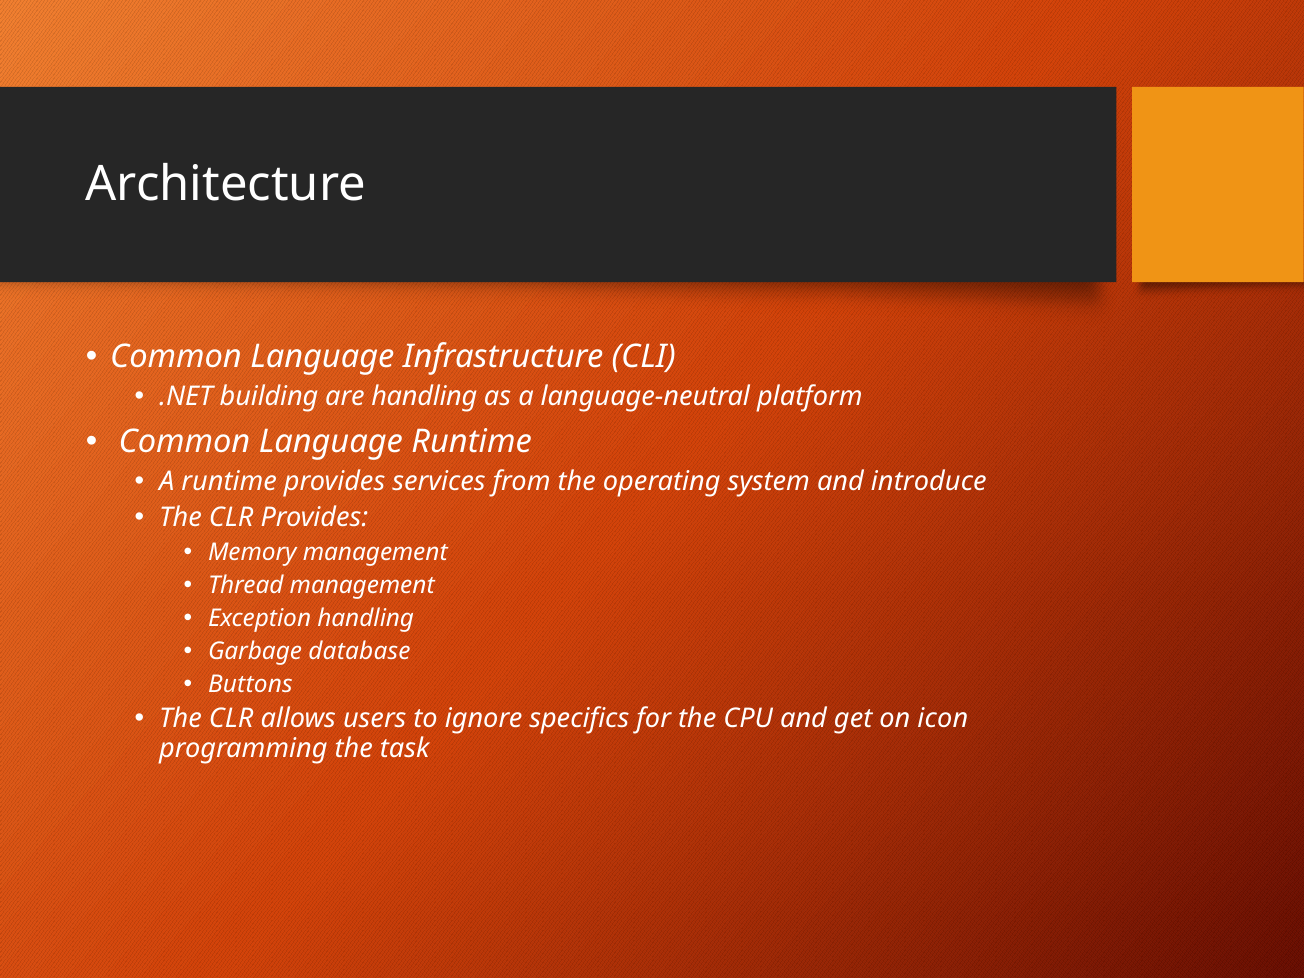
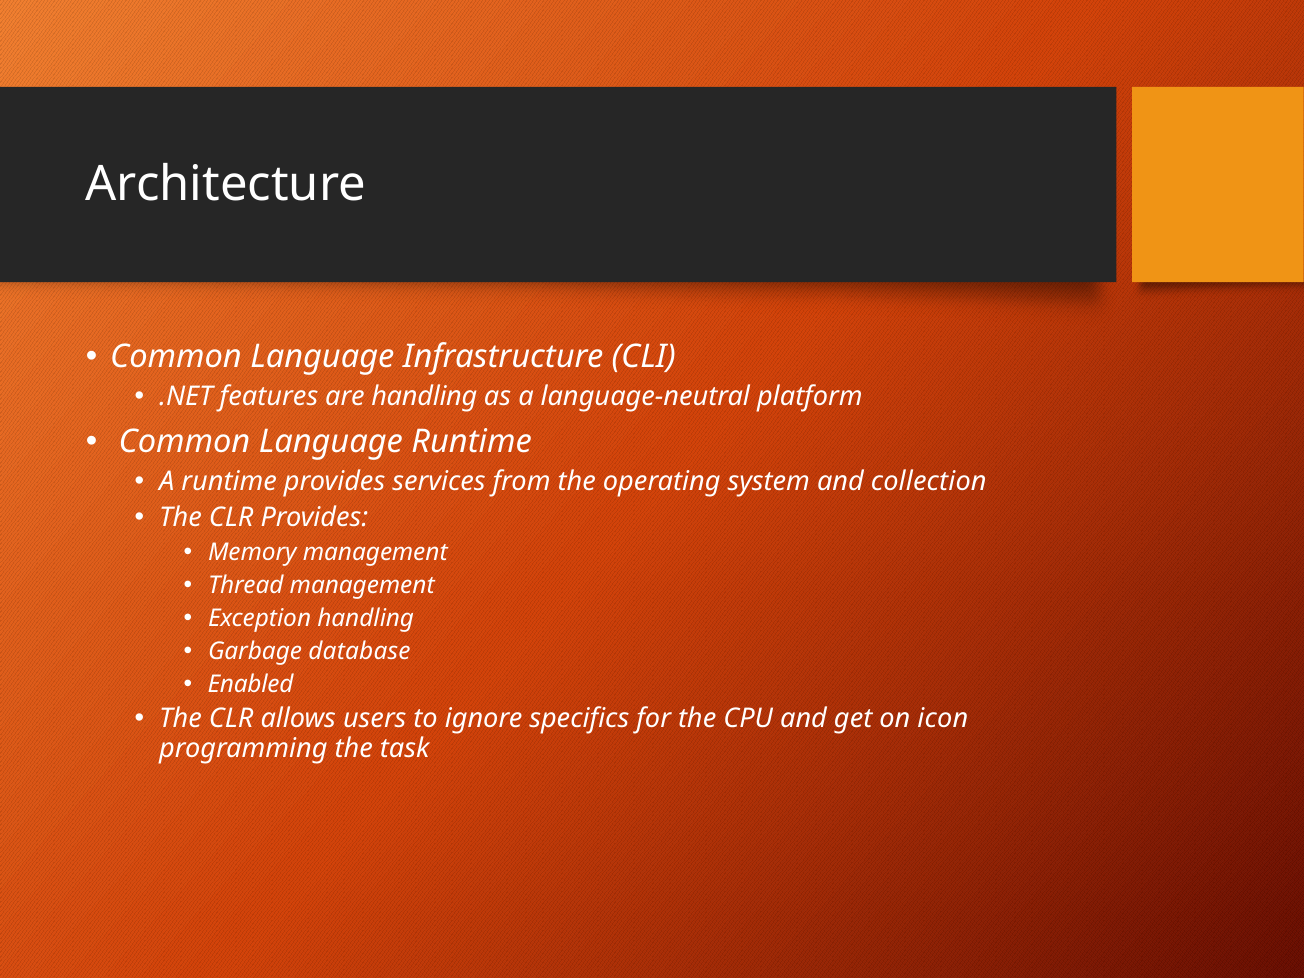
building: building -> features
introduce: introduce -> collection
Buttons: Buttons -> Enabled
